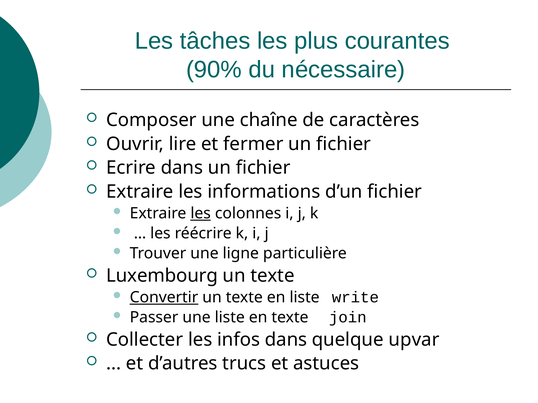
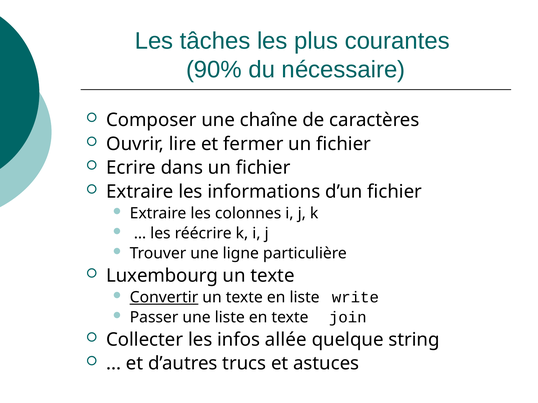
les at (201, 214) underline: present -> none
infos dans: dans -> allée
upvar: upvar -> string
